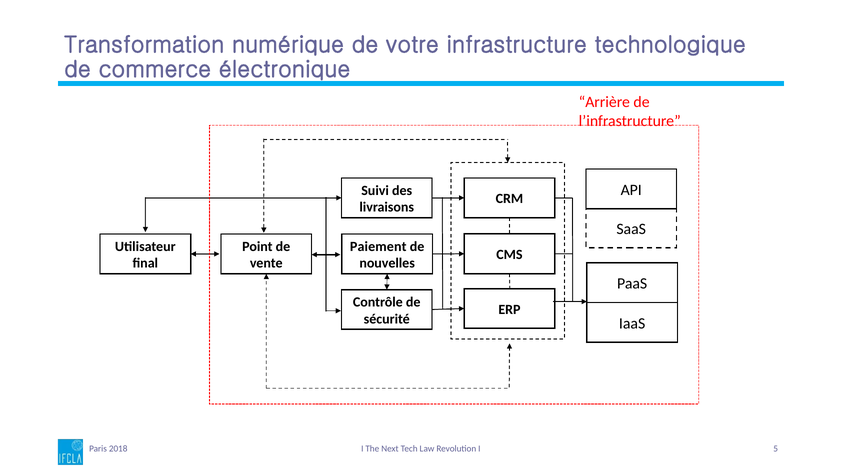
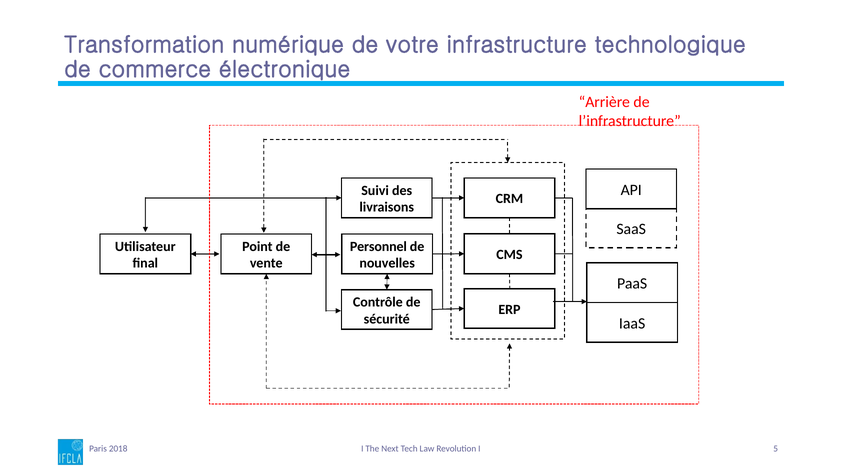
Paiement: Paiement -> Personnel
